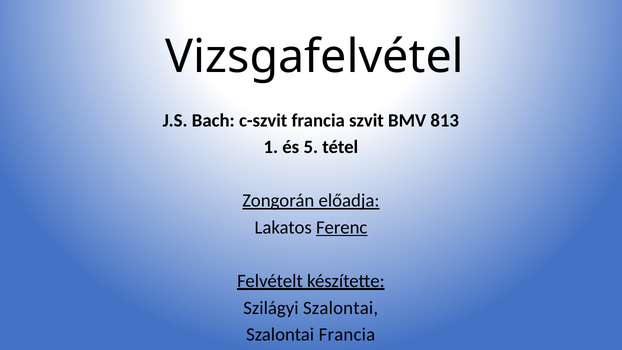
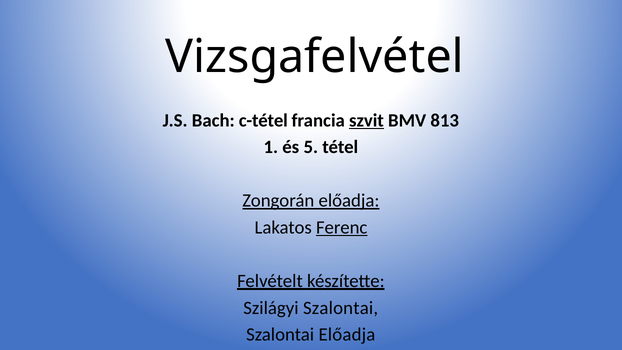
c-szvit: c-szvit -> c-tétel
szvit underline: none -> present
Szalontai Francia: Francia -> Előadja
